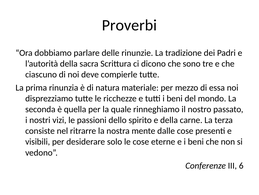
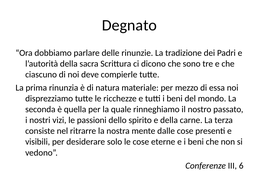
Proverbi: Proverbi -> Degnato
